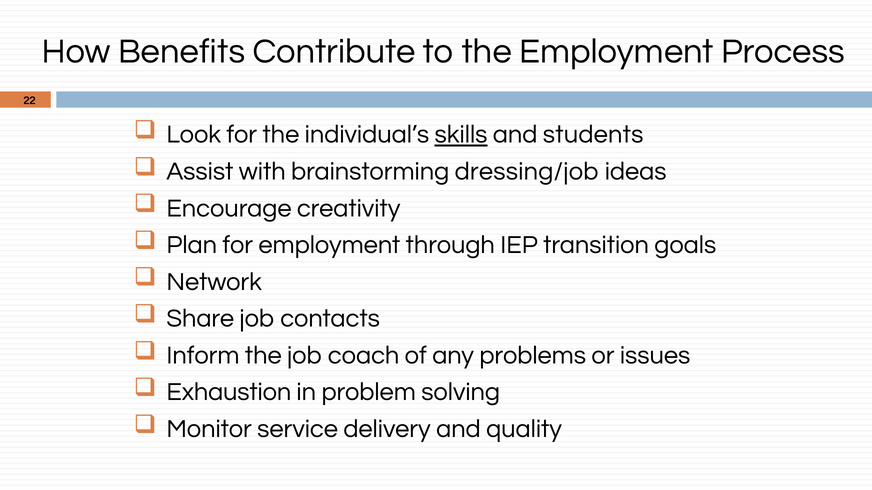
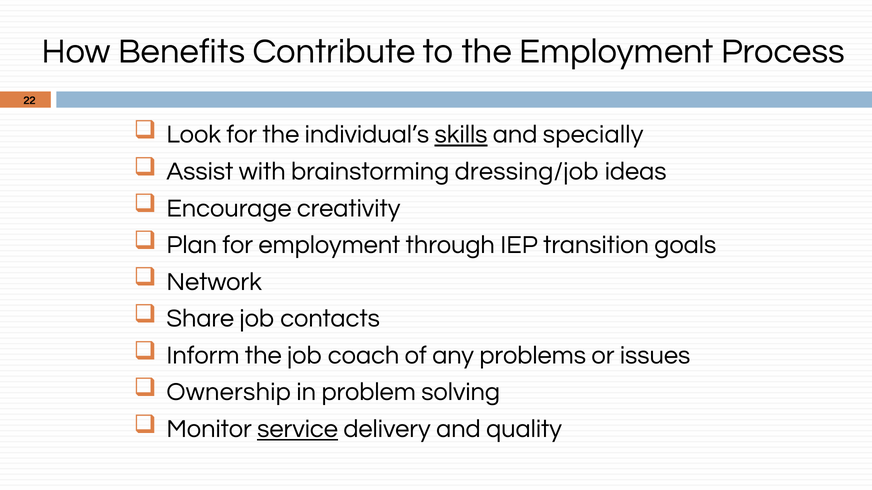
students: students -> specially
Exhaustion: Exhaustion -> Ownership
service underline: none -> present
